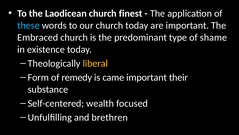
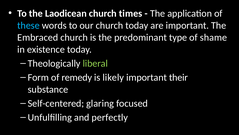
finest: finest -> times
liberal colour: yellow -> light green
came: came -> likely
wealth: wealth -> glaring
brethren: brethren -> perfectly
